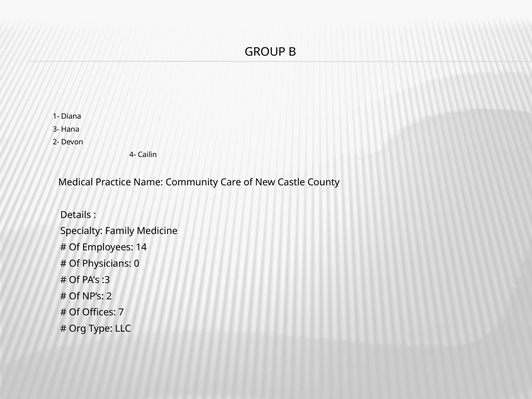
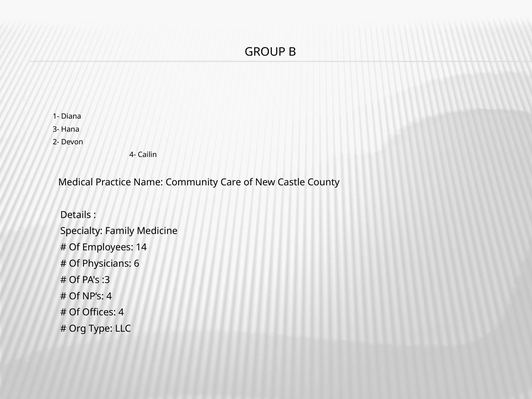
0: 0 -> 6
NP‘s 2: 2 -> 4
Offices 7: 7 -> 4
